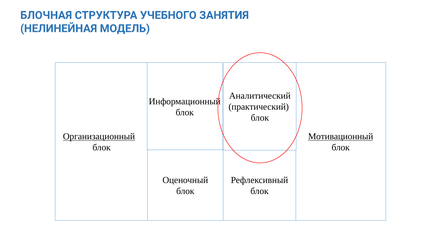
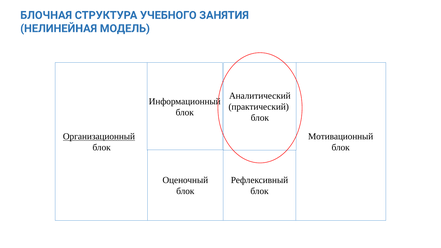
Мотивационный underline: present -> none
